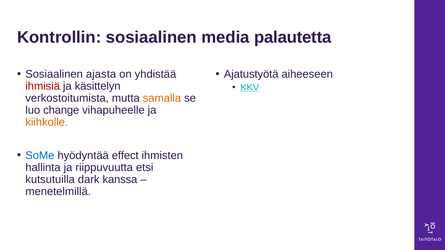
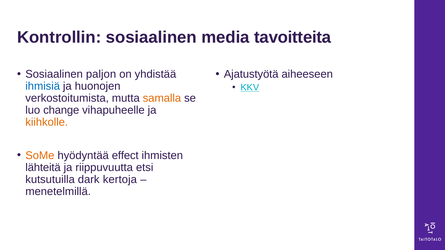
palautetta: palautetta -> tavoitteita
ajasta: ajasta -> paljon
ihmisiä colour: red -> blue
käsittelyn: käsittelyn -> huonojen
SoMe colour: blue -> orange
hallinta: hallinta -> lähteitä
kanssa: kanssa -> kertoja
